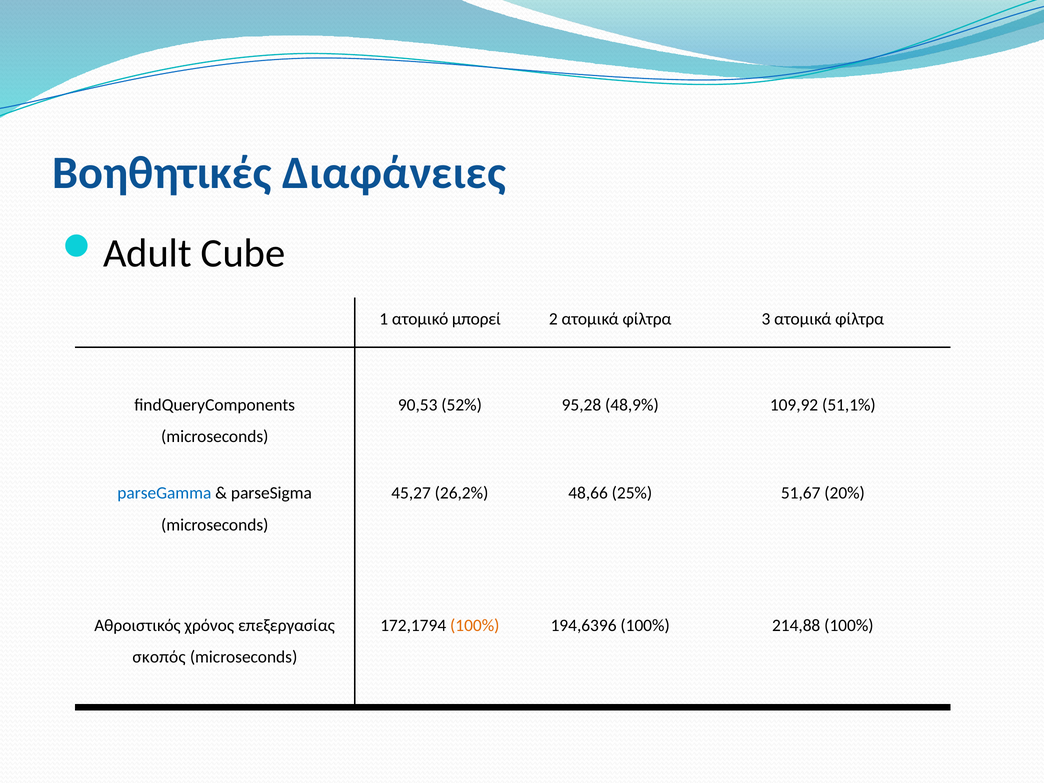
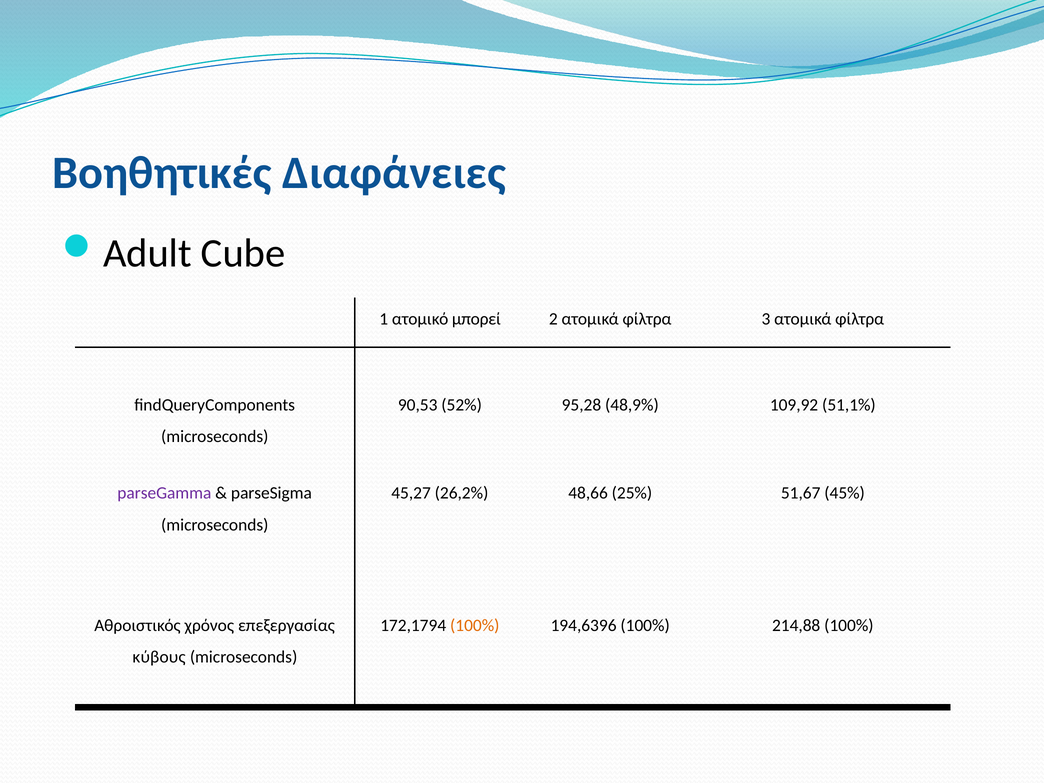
parseGamma colour: blue -> purple
20%: 20% -> 45%
σκοπός: σκοπός -> κύβους
